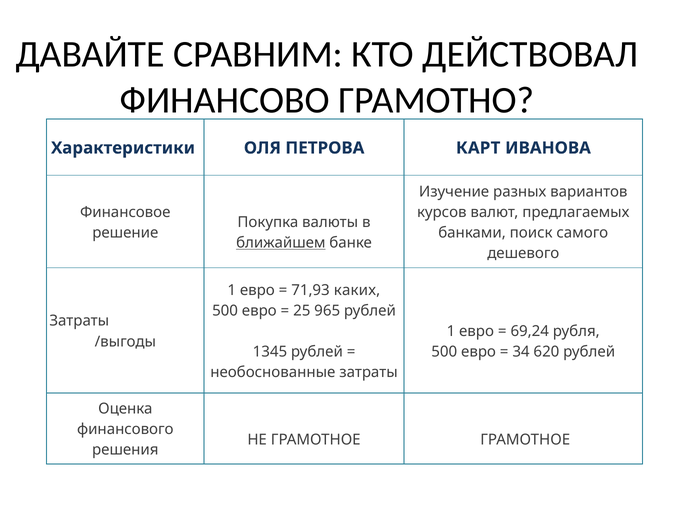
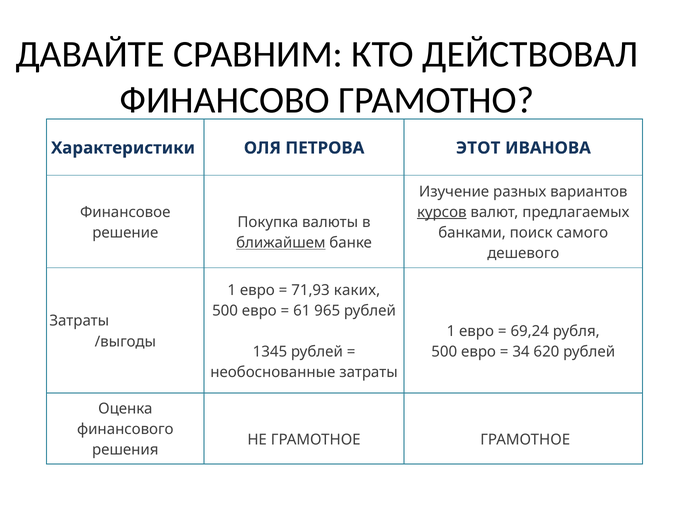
КАРТ: КАРТ -> ЭТОТ
курсов underline: none -> present
25: 25 -> 61
